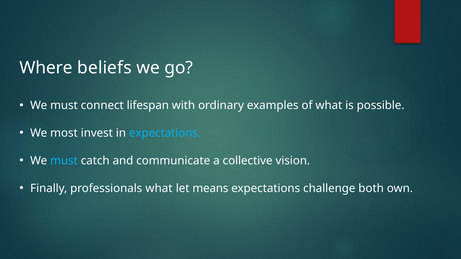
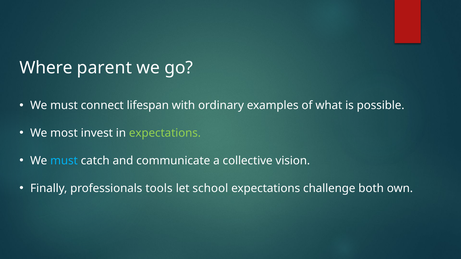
beliefs: beliefs -> parent
expectations at (165, 133) colour: light blue -> light green
professionals what: what -> tools
means: means -> school
